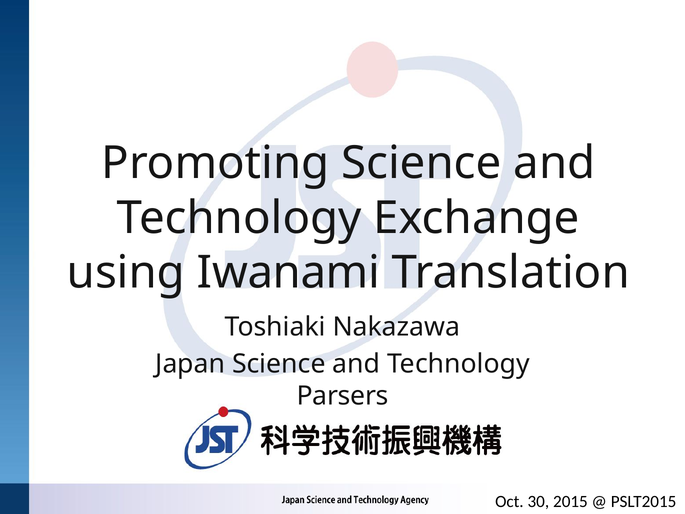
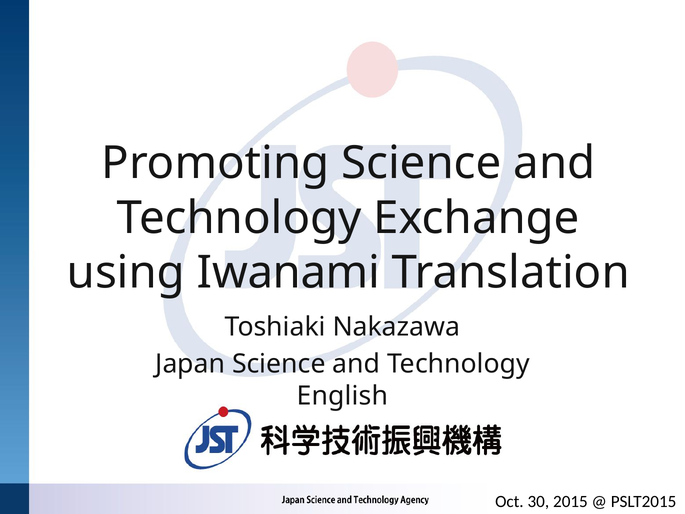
Parsers: Parsers -> English
